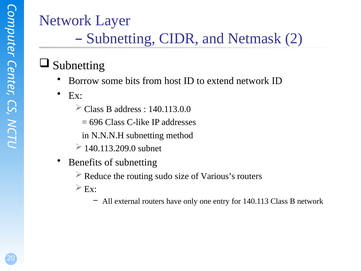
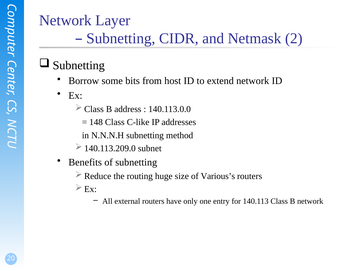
696: 696 -> 148
sudo: sudo -> huge
